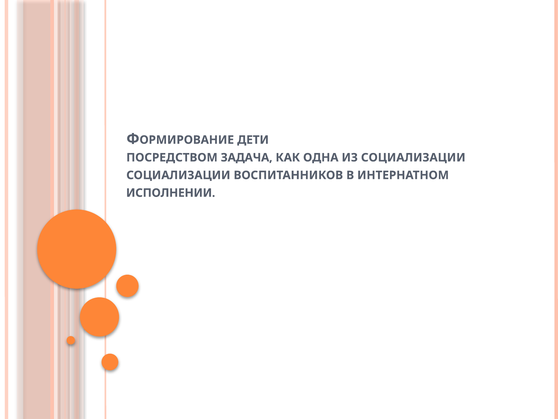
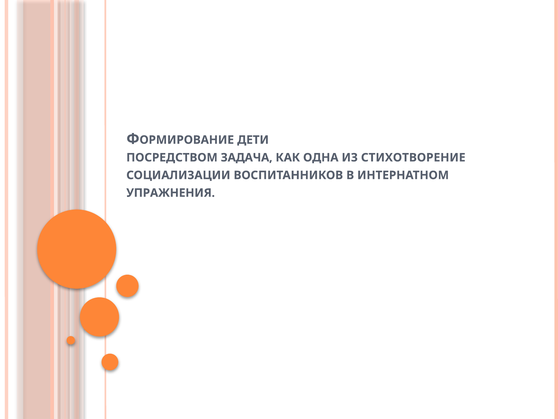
ИЗ СОЦИАЛИЗАЦИИ: СОЦИАЛИЗАЦИИ -> СТИХОТВОРЕНИЕ
ИСПОЛНЕНИИ: ИСПОЛНЕНИИ -> УПРАЖНЕНИЯ
